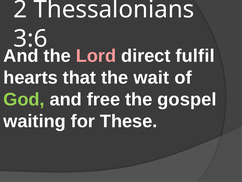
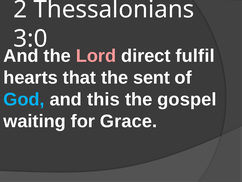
3:6: 3:6 -> 3:0
wait: wait -> sent
God colour: light green -> light blue
free: free -> this
These: These -> Grace
